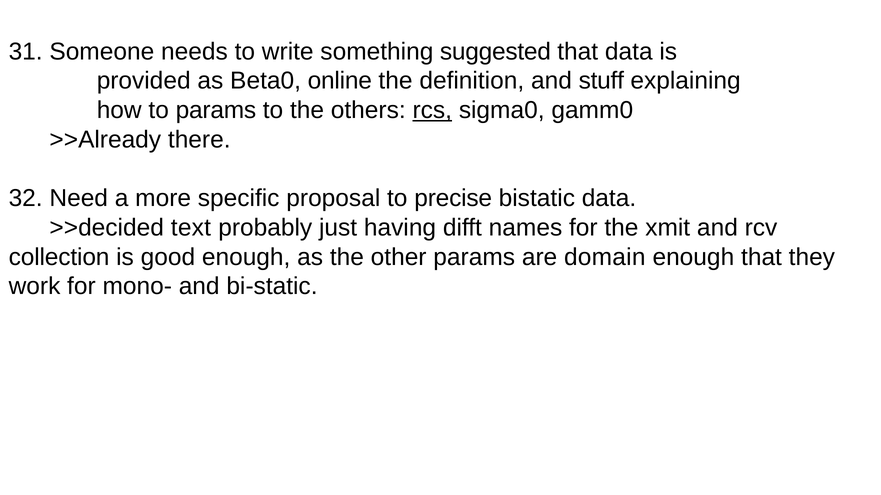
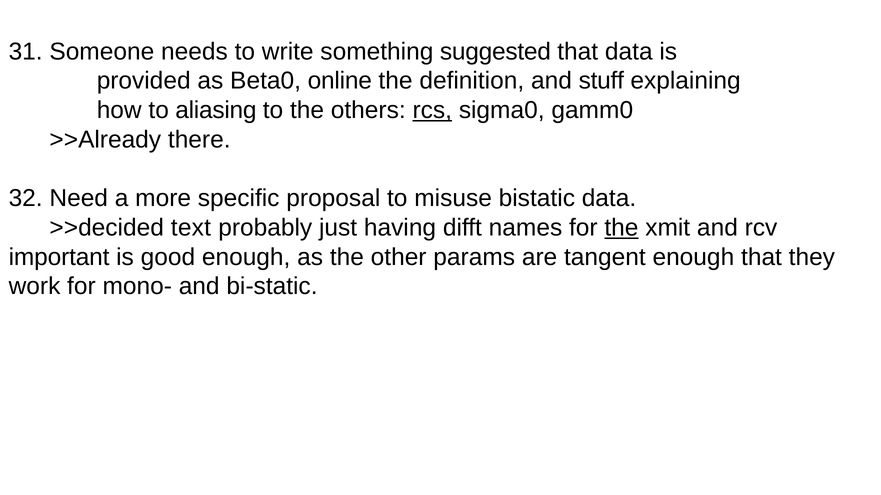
to params: params -> aliasing
precise: precise -> misuse
the at (621, 228) underline: none -> present
collection: collection -> important
domain: domain -> tangent
